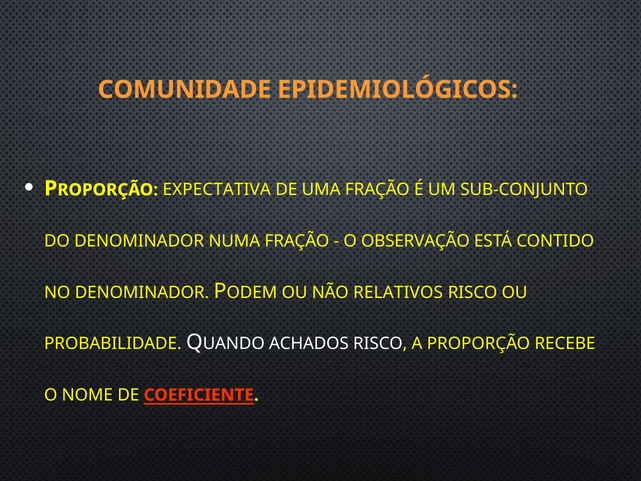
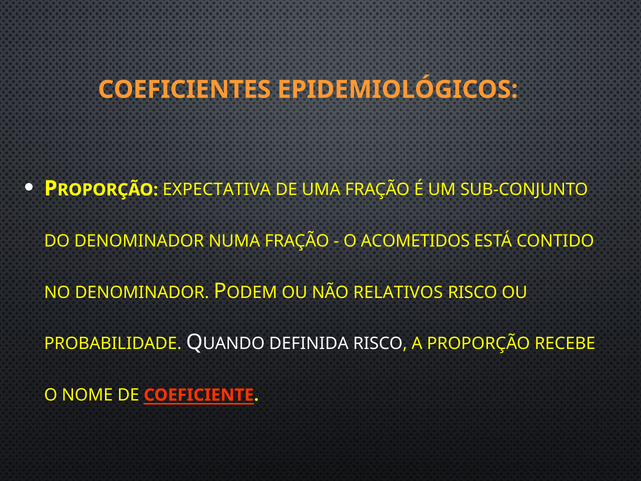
COMUNIDADE: COMUNIDADE -> COEFICIENTES
OBSERVAÇÃO: OBSERVAÇÃO -> ACOMETIDOS
ACHADOS: ACHADOS -> DEFINIDA
